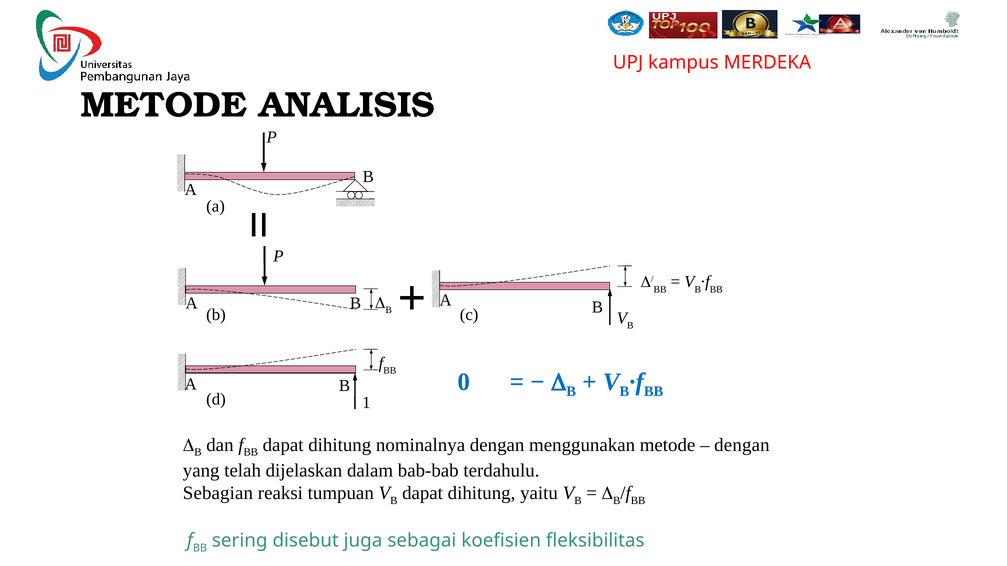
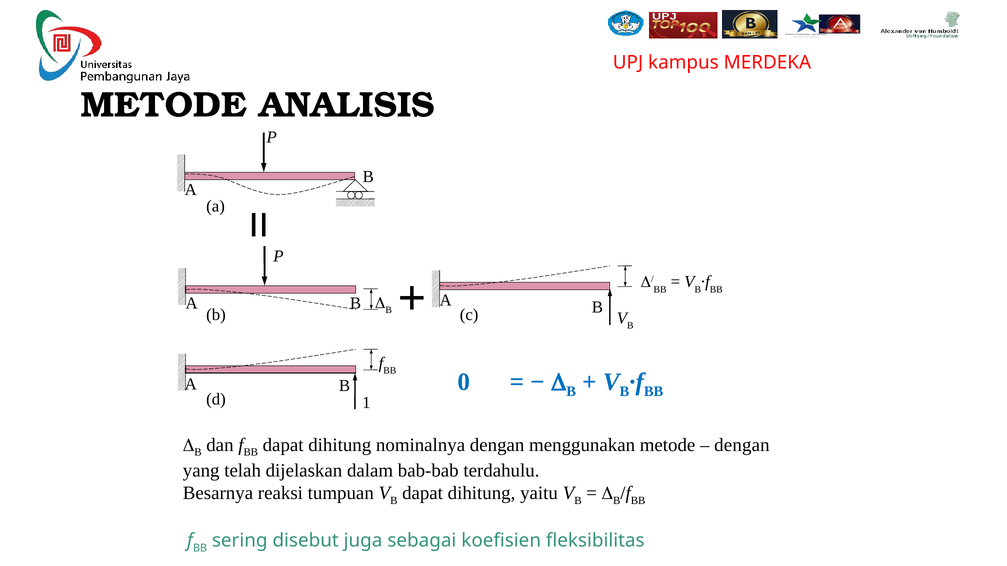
Sebagian: Sebagian -> Besarnya
